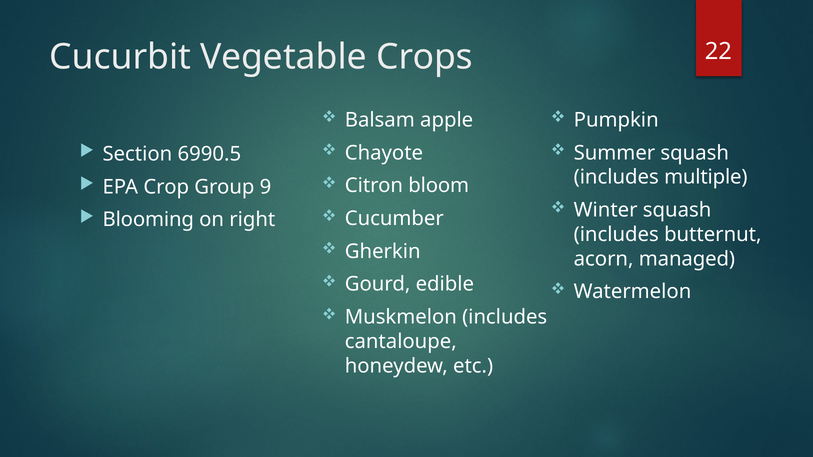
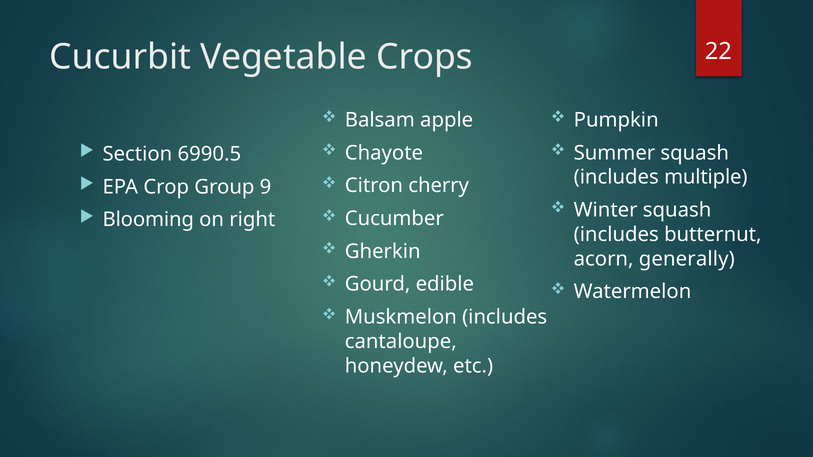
bloom: bloom -> cherry
managed: managed -> generally
